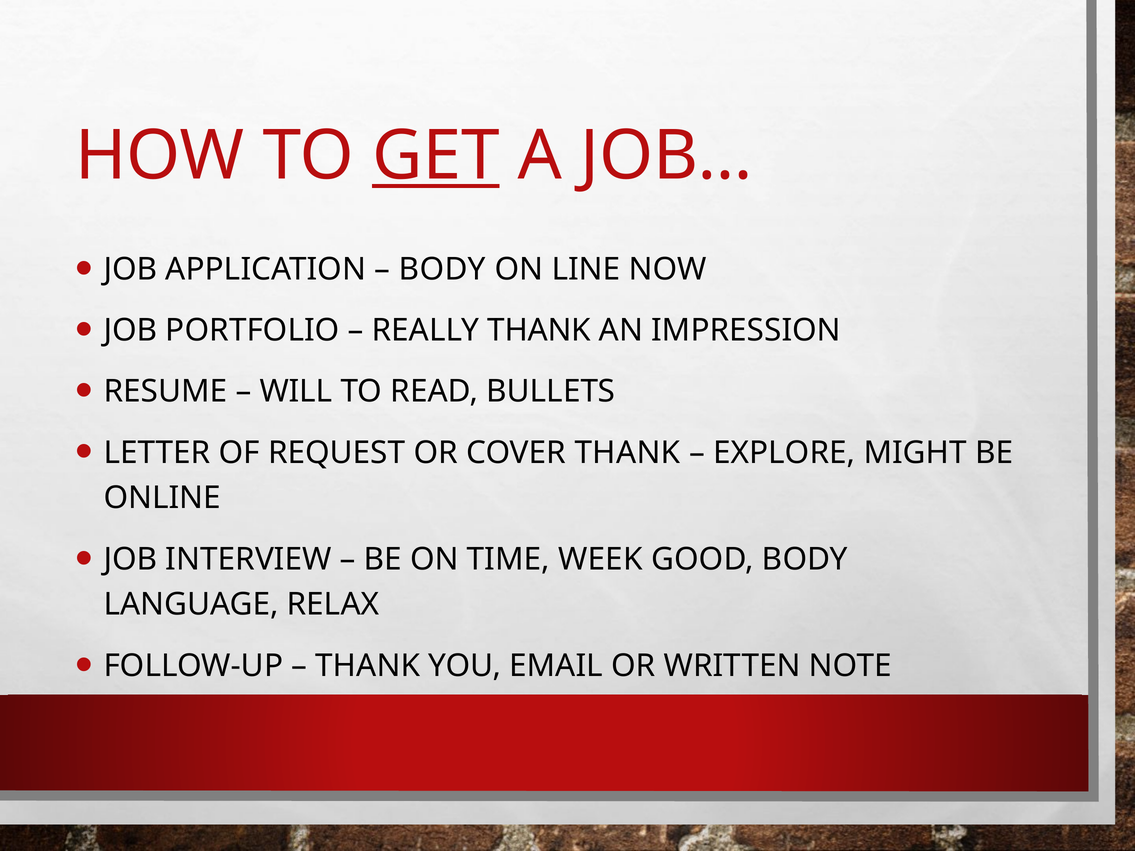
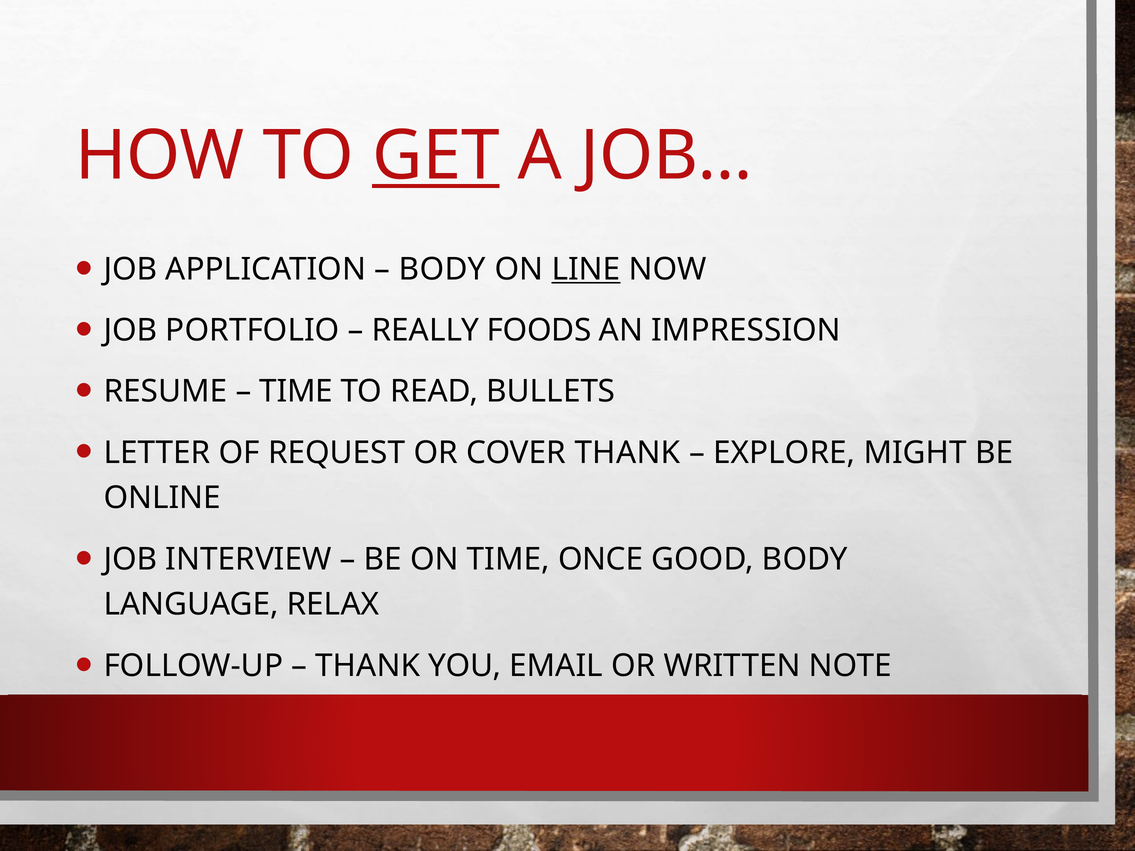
LINE underline: none -> present
REALLY THANK: THANK -> FOODS
WILL at (296, 392): WILL -> TIME
WEEK: WEEK -> ONCE
